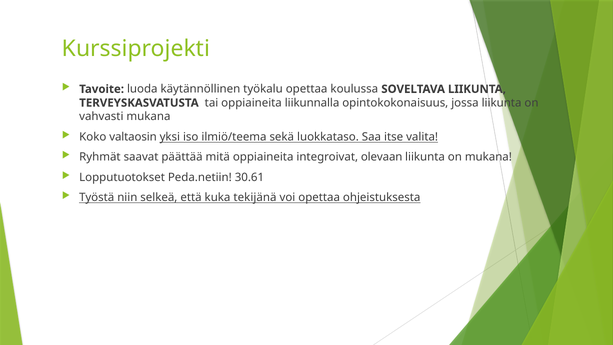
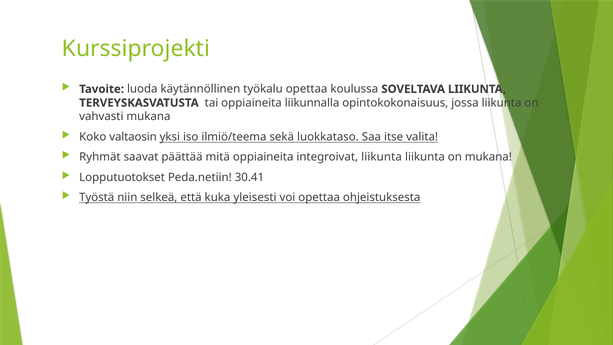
integroivat olevaan: olevaan -> liikunta
30.61: 30.61 -> 30.41
tekijänä: tekijänä -> yleisesti
